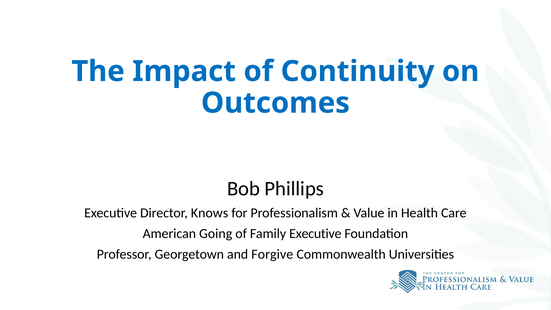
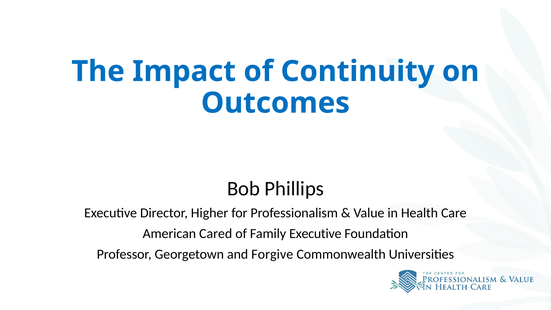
Knows: Knows -> Higher
Going: Going -> Cared
